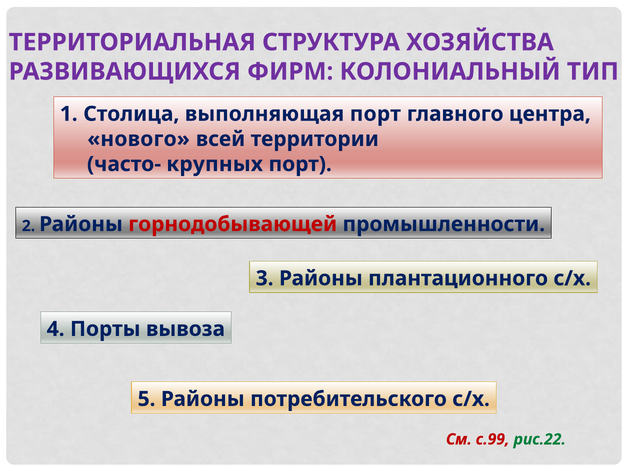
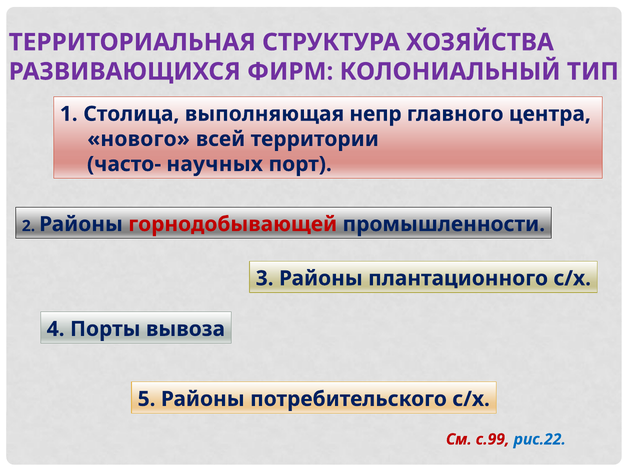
выполняющая порт: порт -> непр
крупных: крупных -> научных
рис.22 colour: green -> blue
